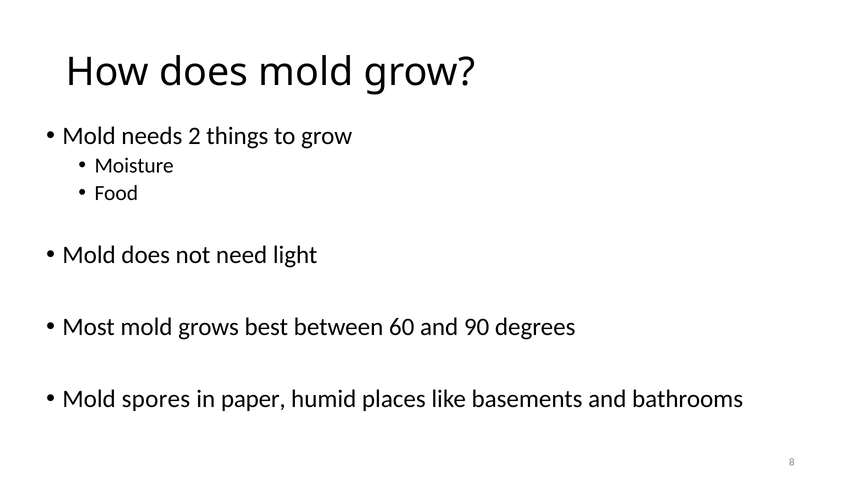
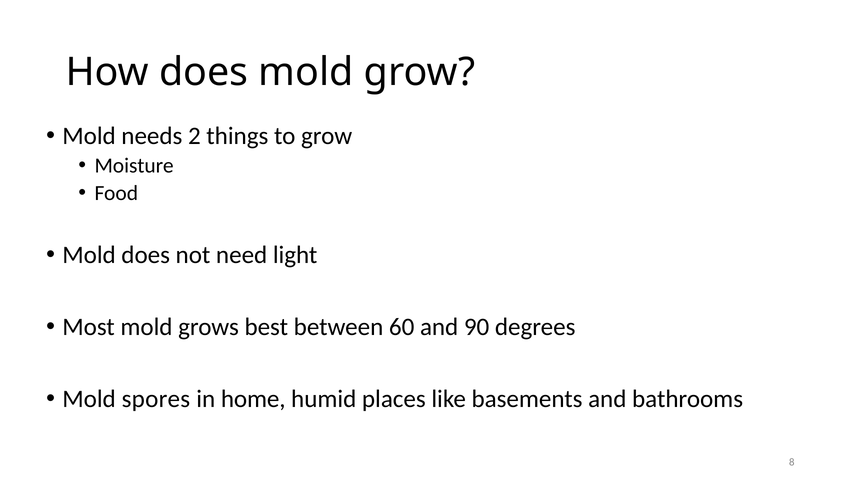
paper: paper -> home
